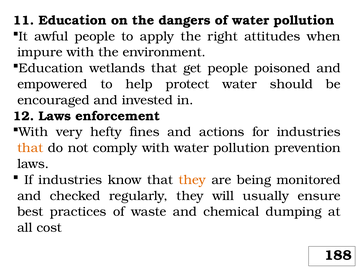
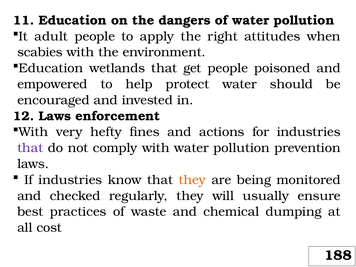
awful: awful -> adult
impure: impure -> scabies
that at (30, 148) colour: orange -> purple
